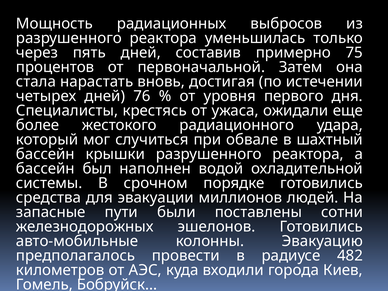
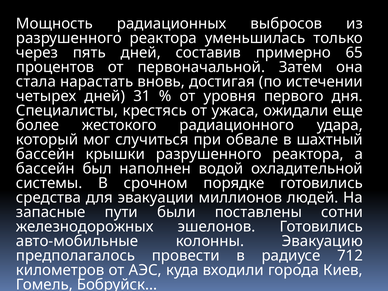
75: 75 -> 65
76: 76 -> 31
482: 482 -> 712
